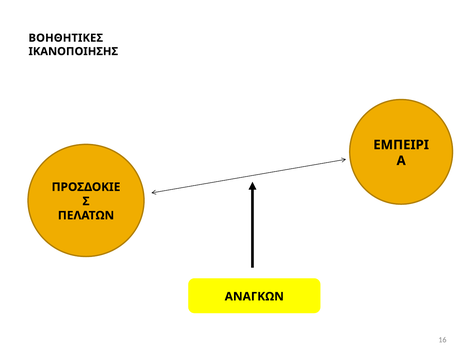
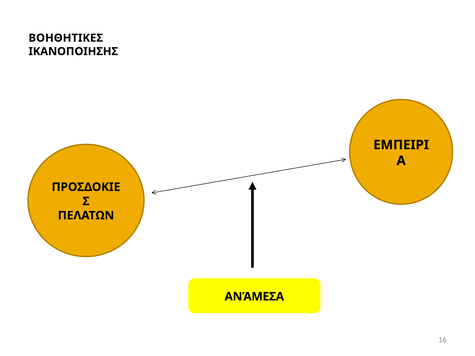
ΑΝΑΓΚΩΝ: ΑΝΑΓΚΩΝ -> ΑΝΆΜΕΣΑ
